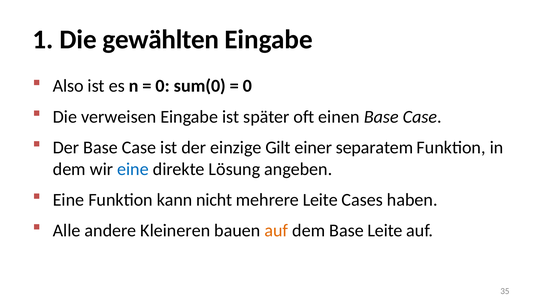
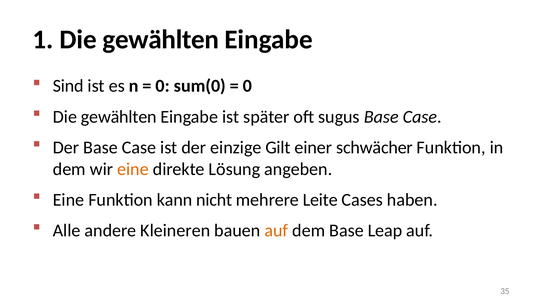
Also: Also -> Sind
verweisen at (119, 117): verweisen -> gewählten
einen: einen -> sugus
separatem: separatem -> schwächer
eine at (133, 169) colour: blue -> orange
Base Leite: Leite -> Leap
